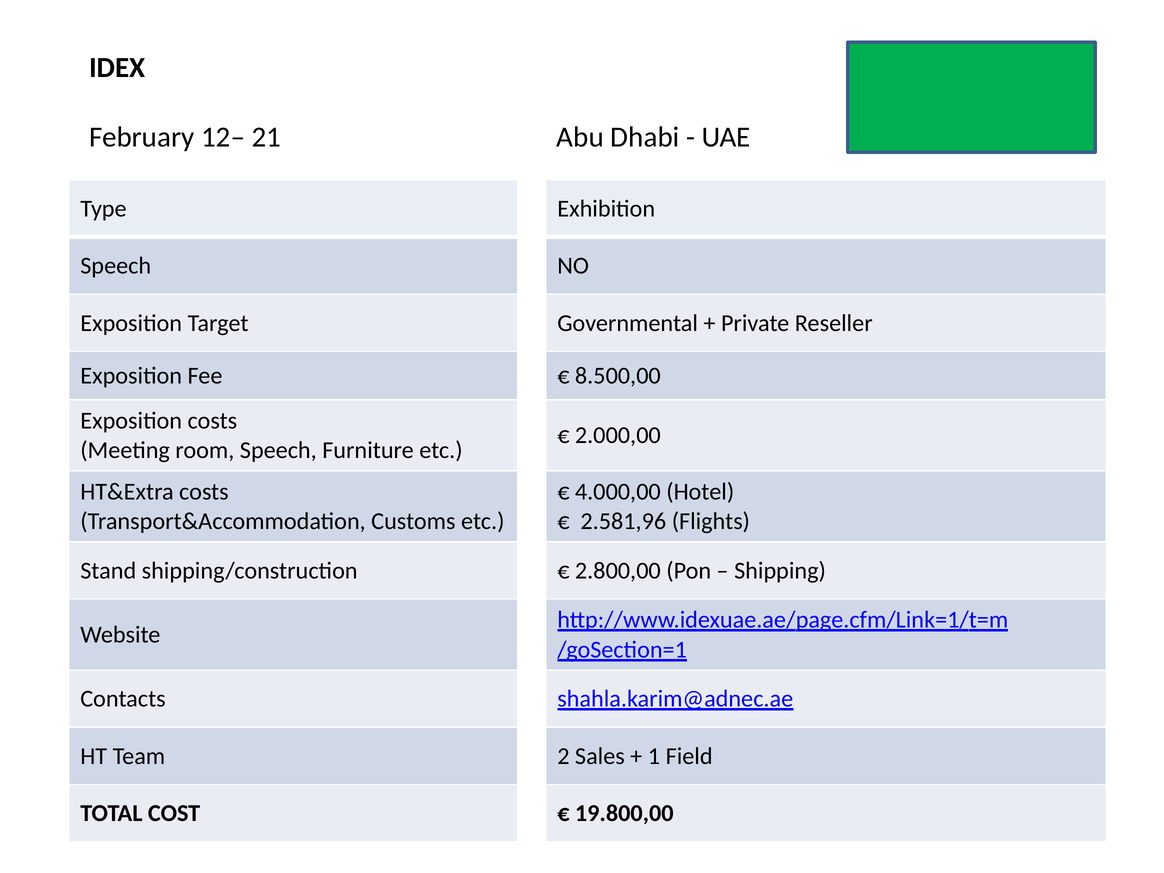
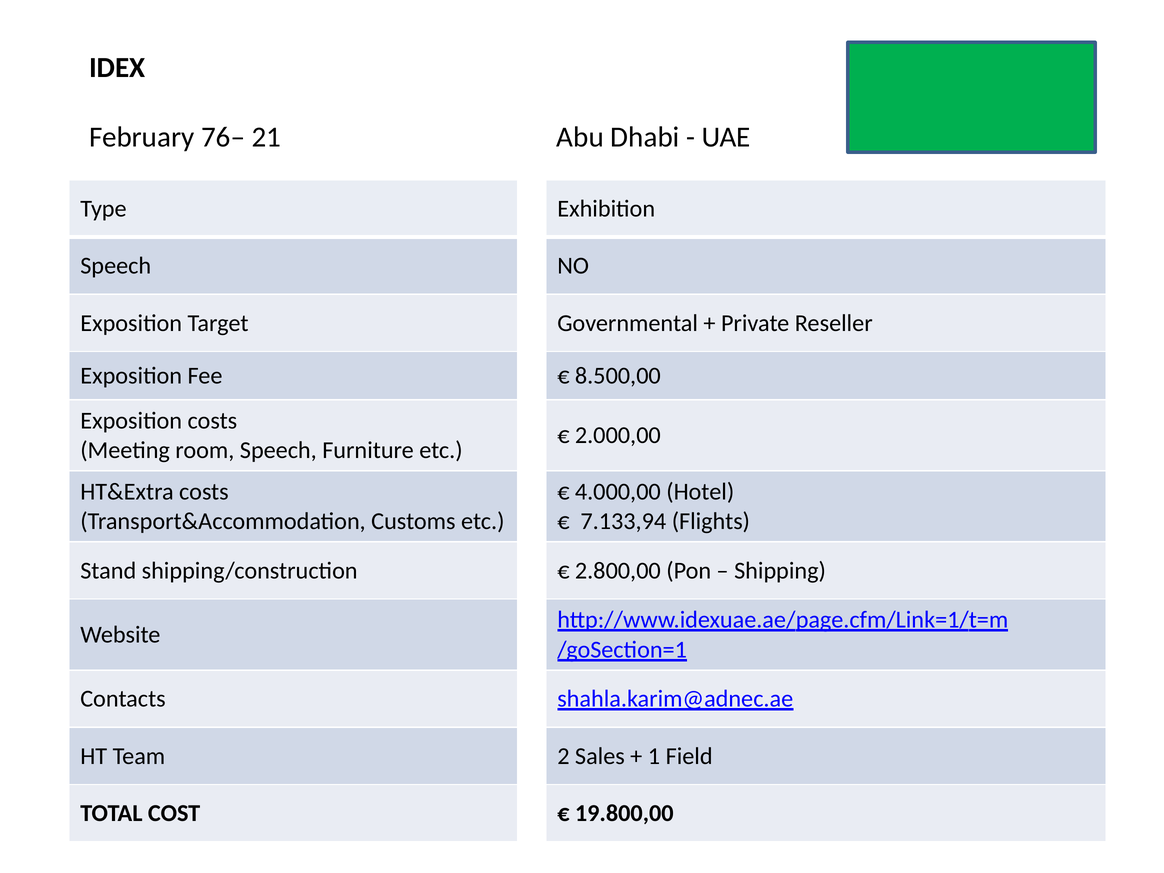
12–: 12– -> 76–
2.581,96: 2.581,96 -> 7.133,94
